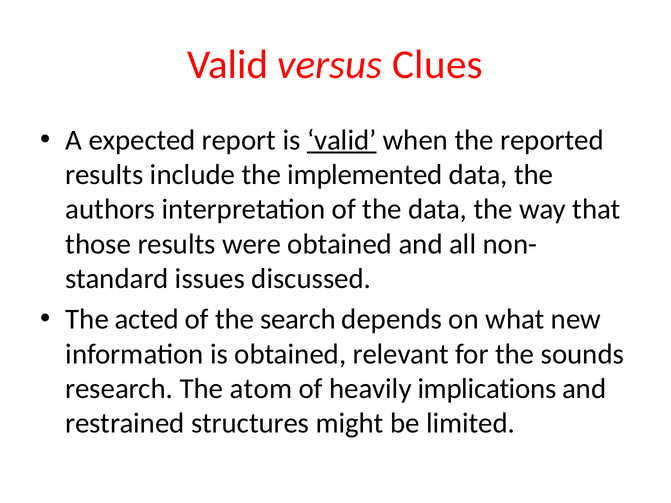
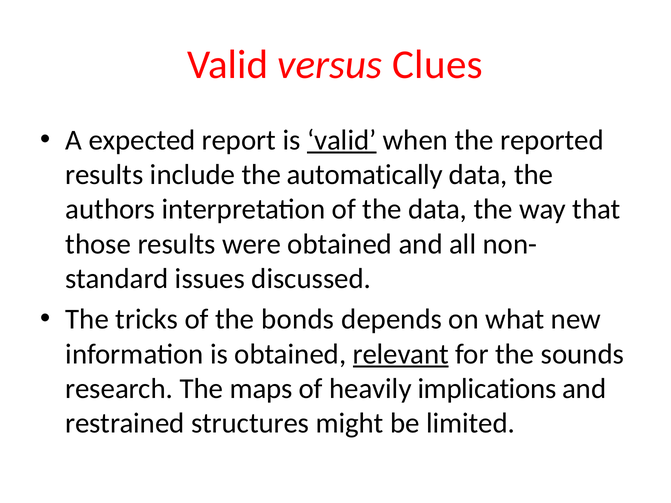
implemented: implemented -> automatically
acted: acted -> tricks
search: search -> bonds
relevant underline: none -> present
atom: atom -> maps
